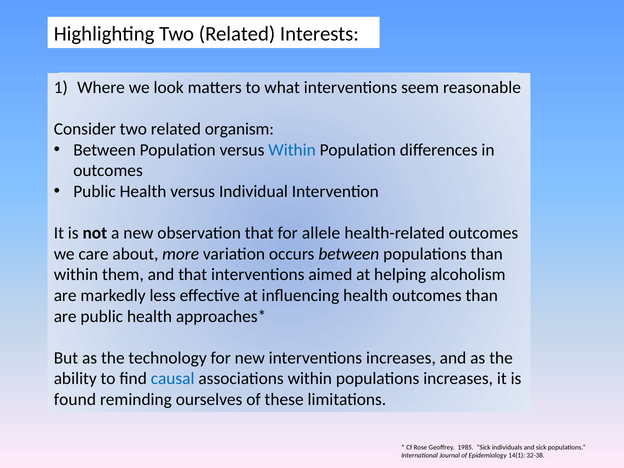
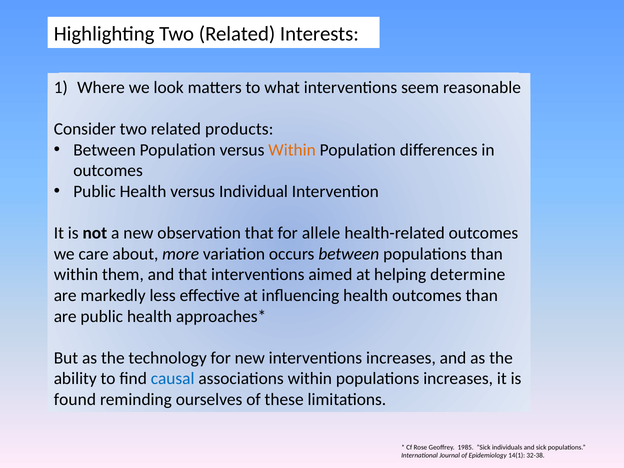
organism: organism -> products
Within at (292, 150) colour: blue -> orange
alcoholism: alcoholism -> determine
